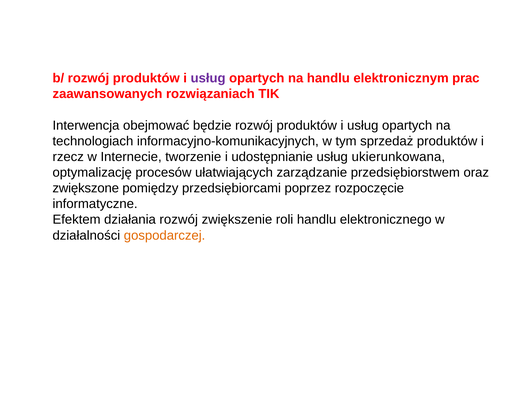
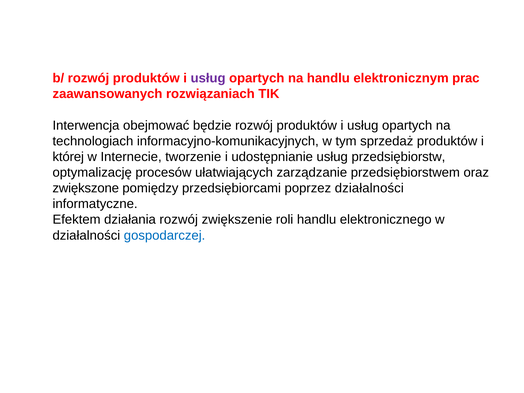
rzecz: rzecz -> której
ukierunkowana: ukierunkowana -> przedsiębiorstw
poprzez rozpoczęcie: rozpoczęcie -> działalności
gospodarczej colour: orange -> blue
